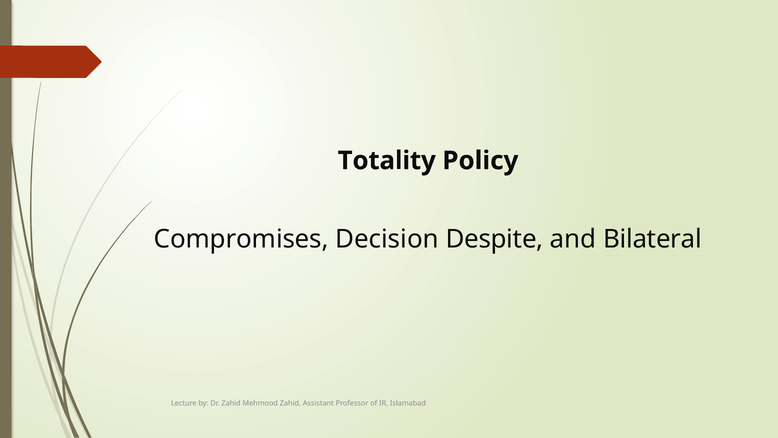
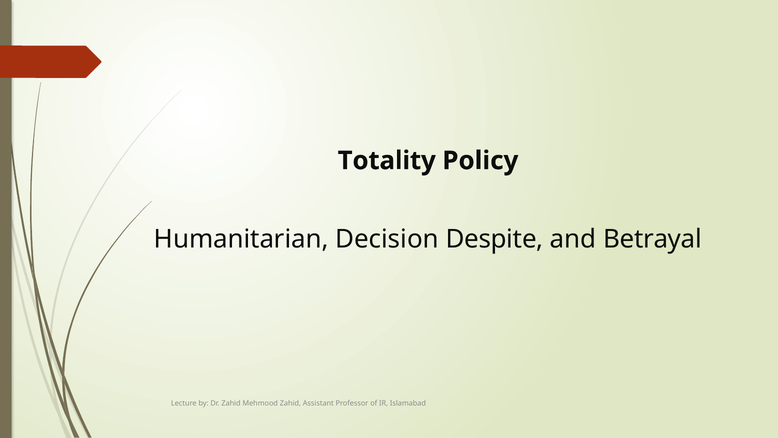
Compromises: Compromises -> Humanitarian
Bilateral: Bilateral -> Betrayal
